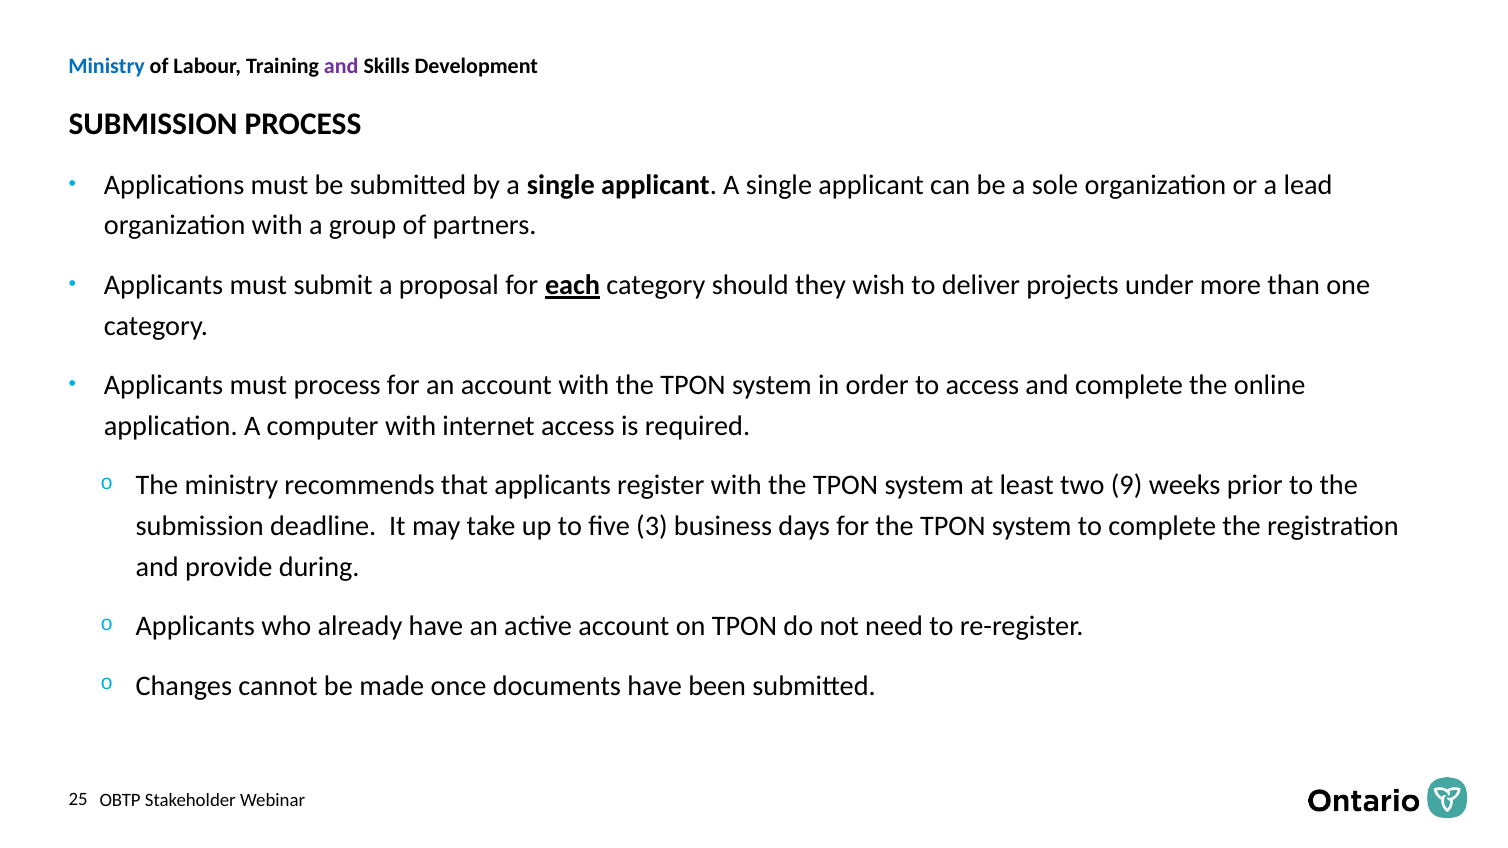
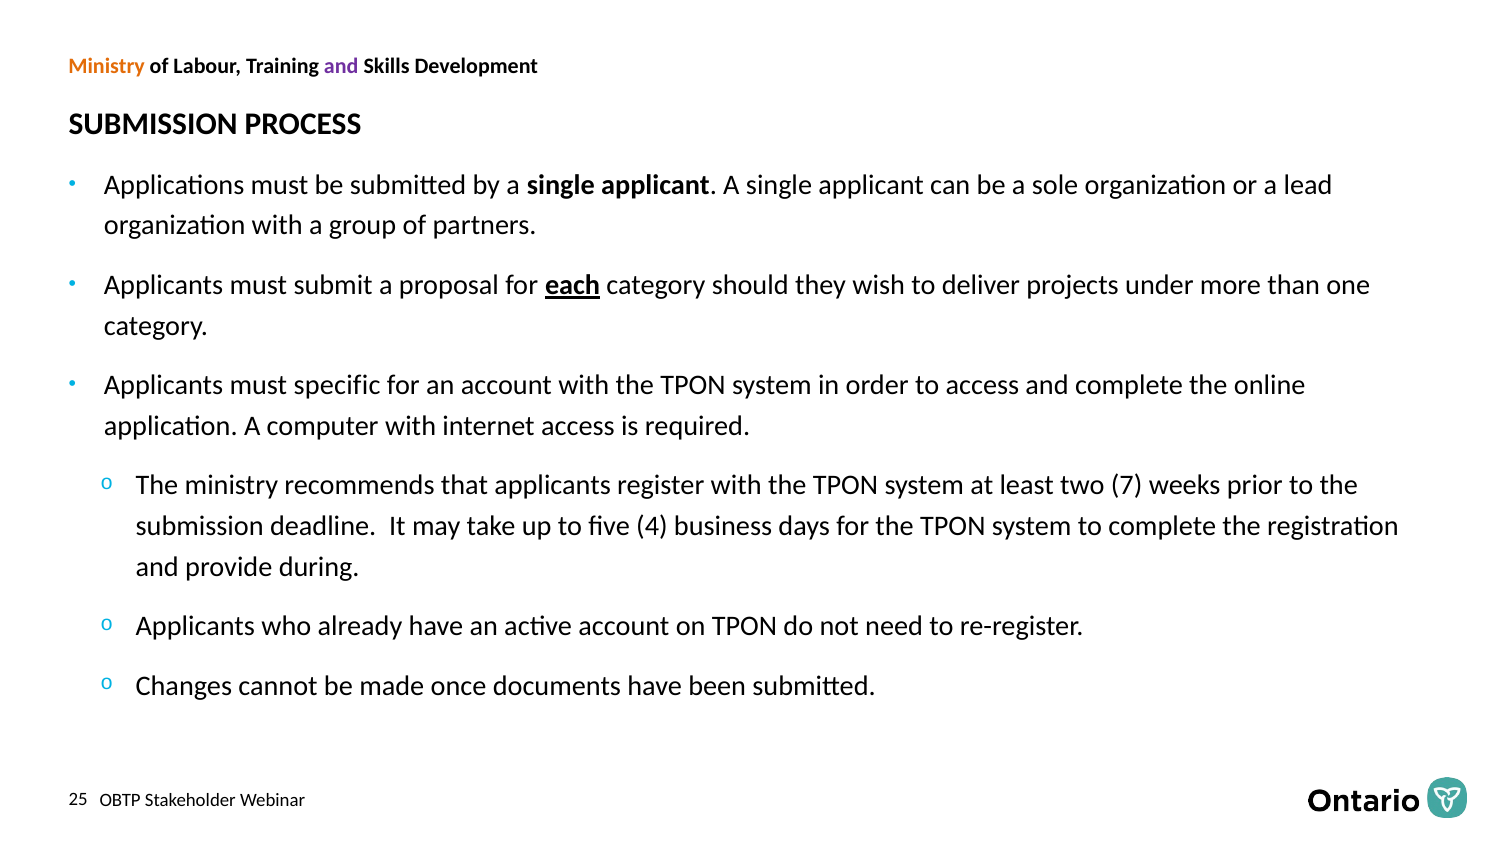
Ministry at (107, 66) colour: blue -> orange
must process: process -> specific
9: 9 -> 7
3: 3 -> 4
